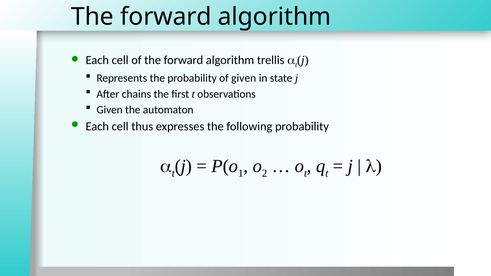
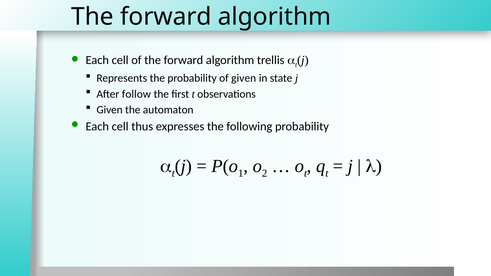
chains: chains -> follow
